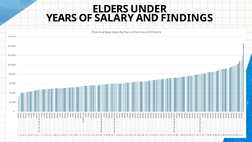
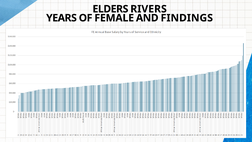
UNDER: UNDER -> RIVERS
SALARY: SALARY -> FEMALE
